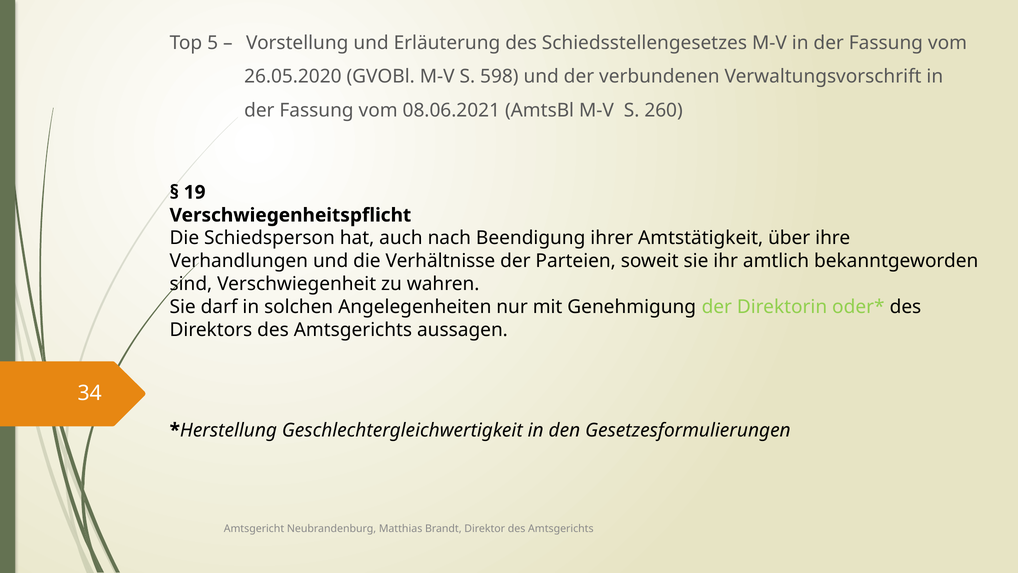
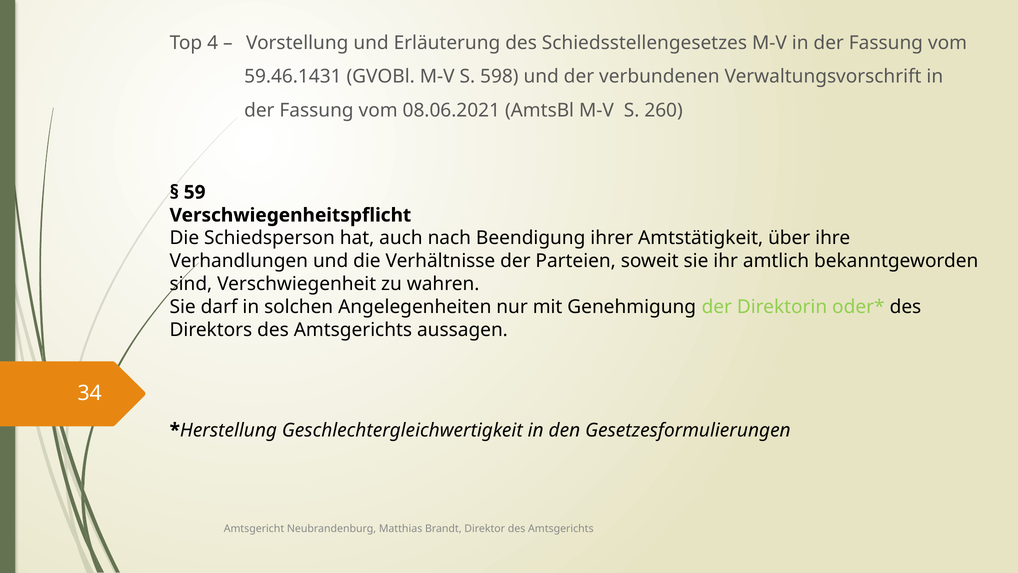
5: 5 -> 4
26.05.2020: 26.05.2020 -> 59.46.1431
19: 19 -> 59
